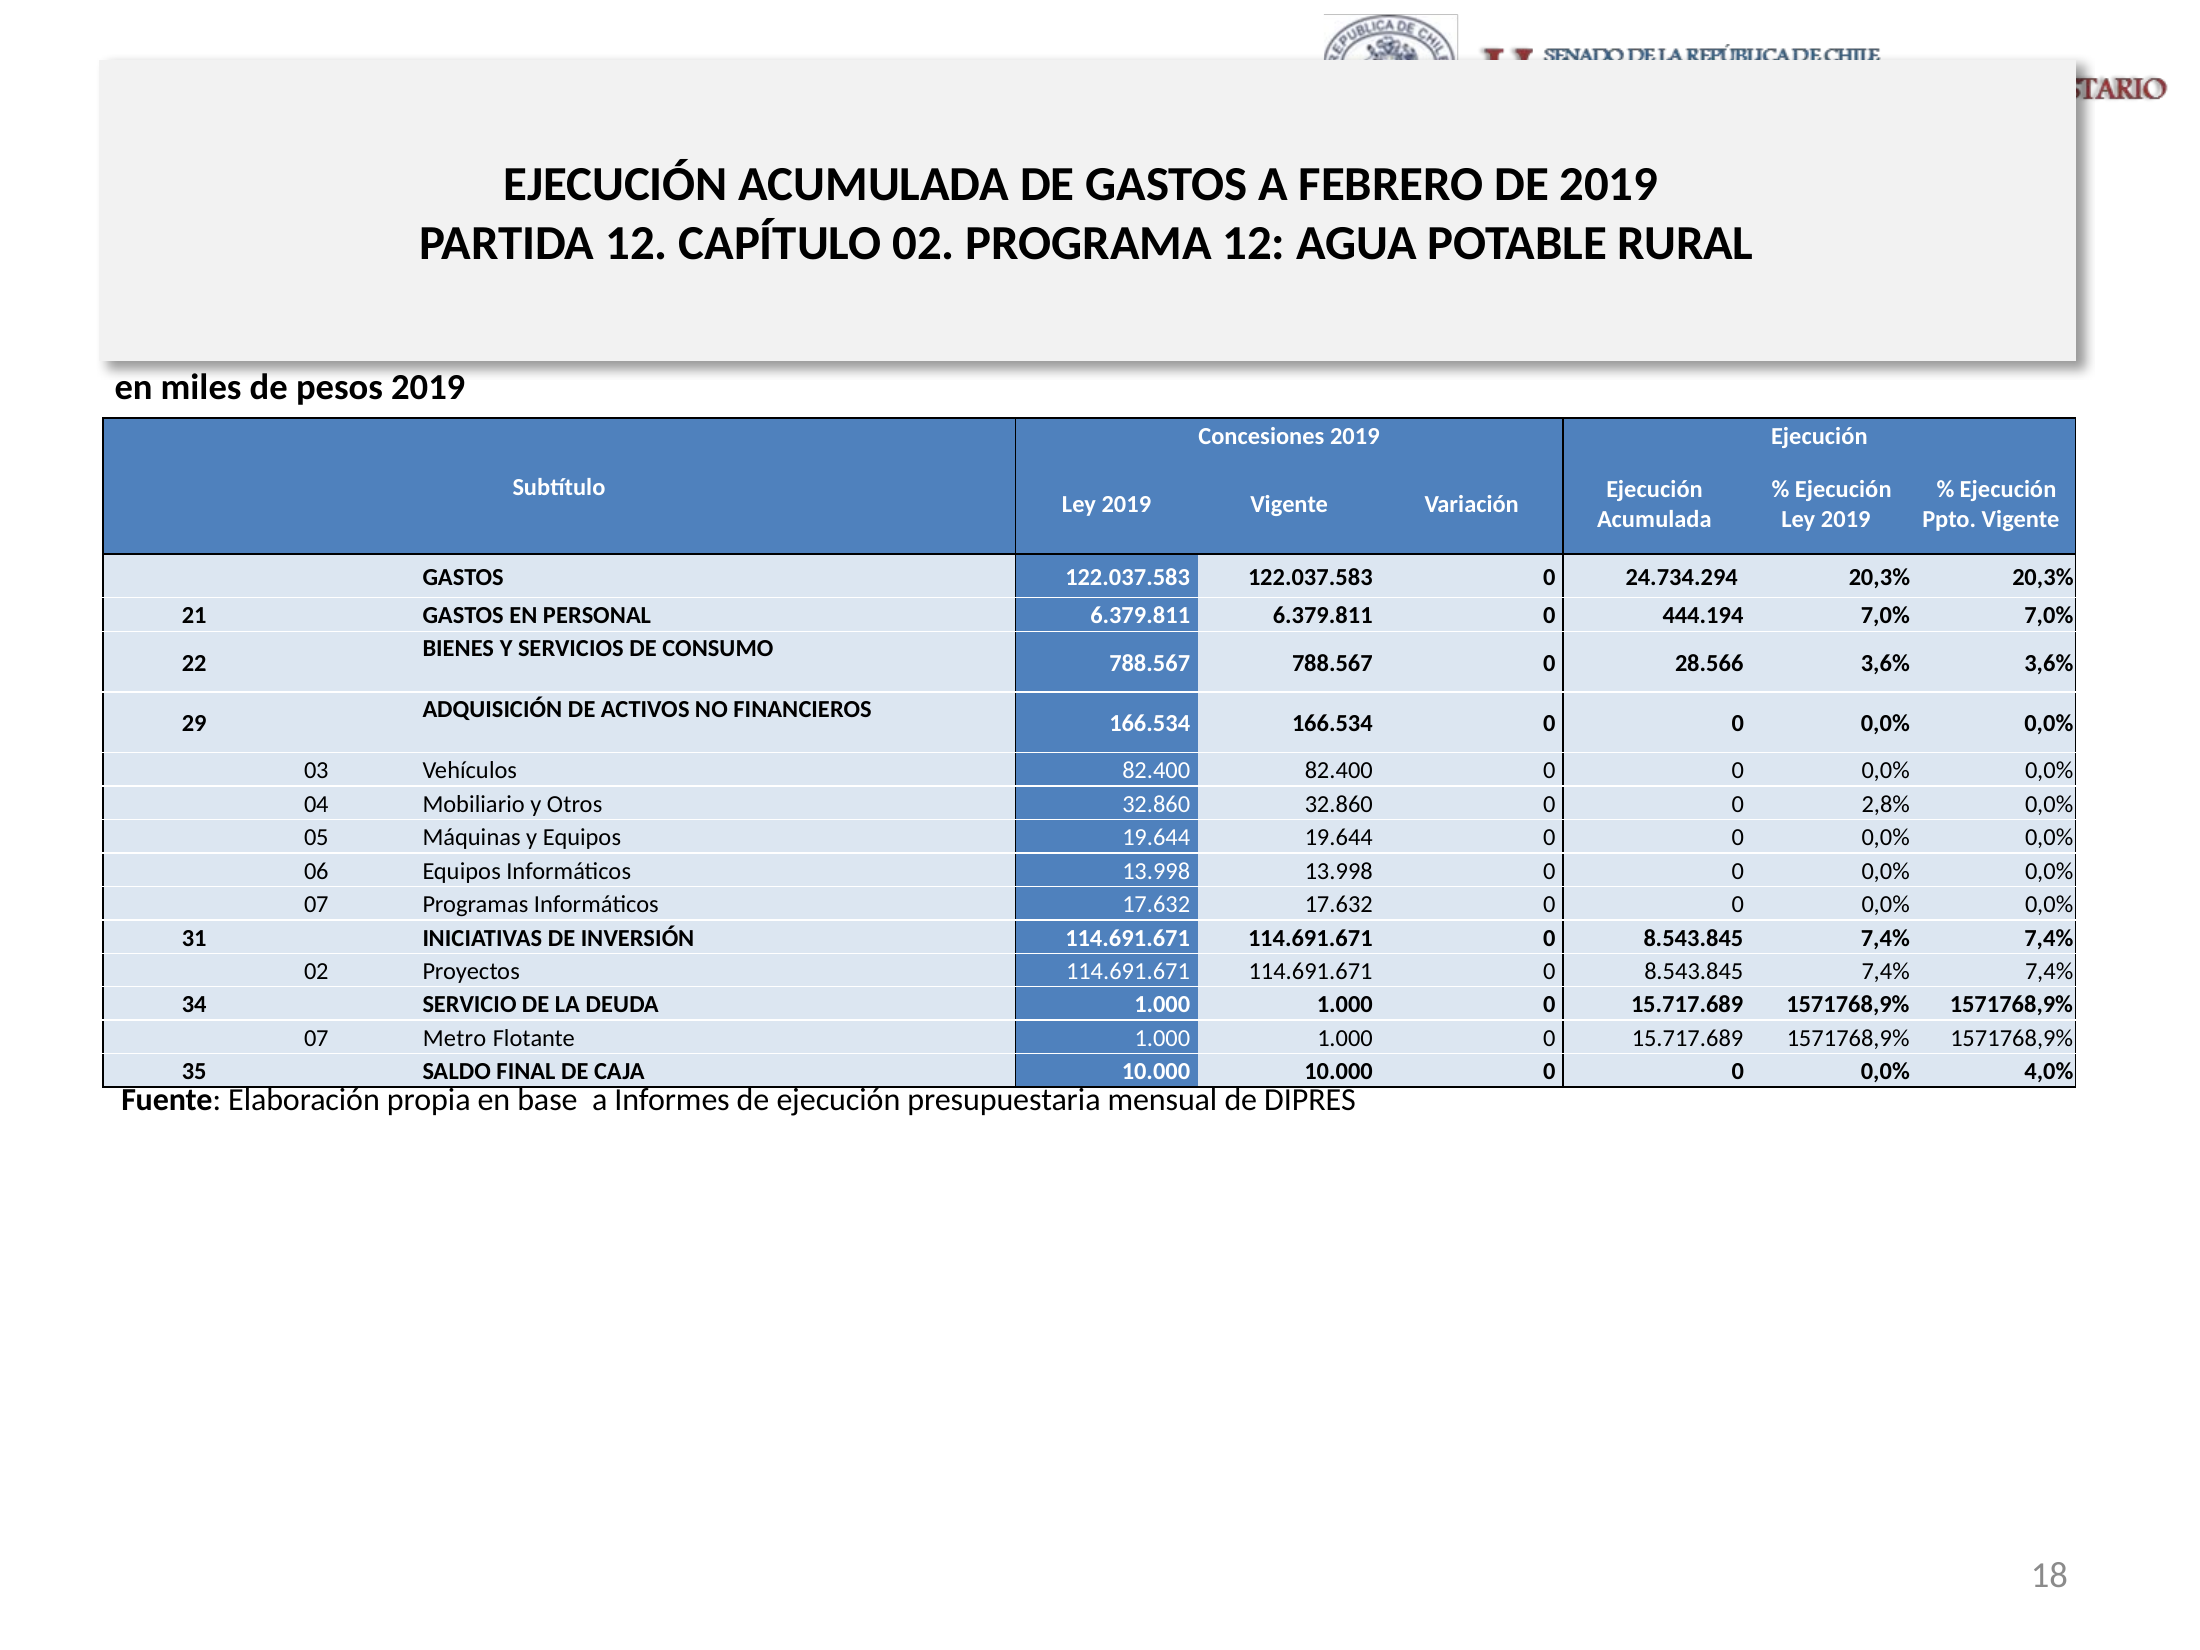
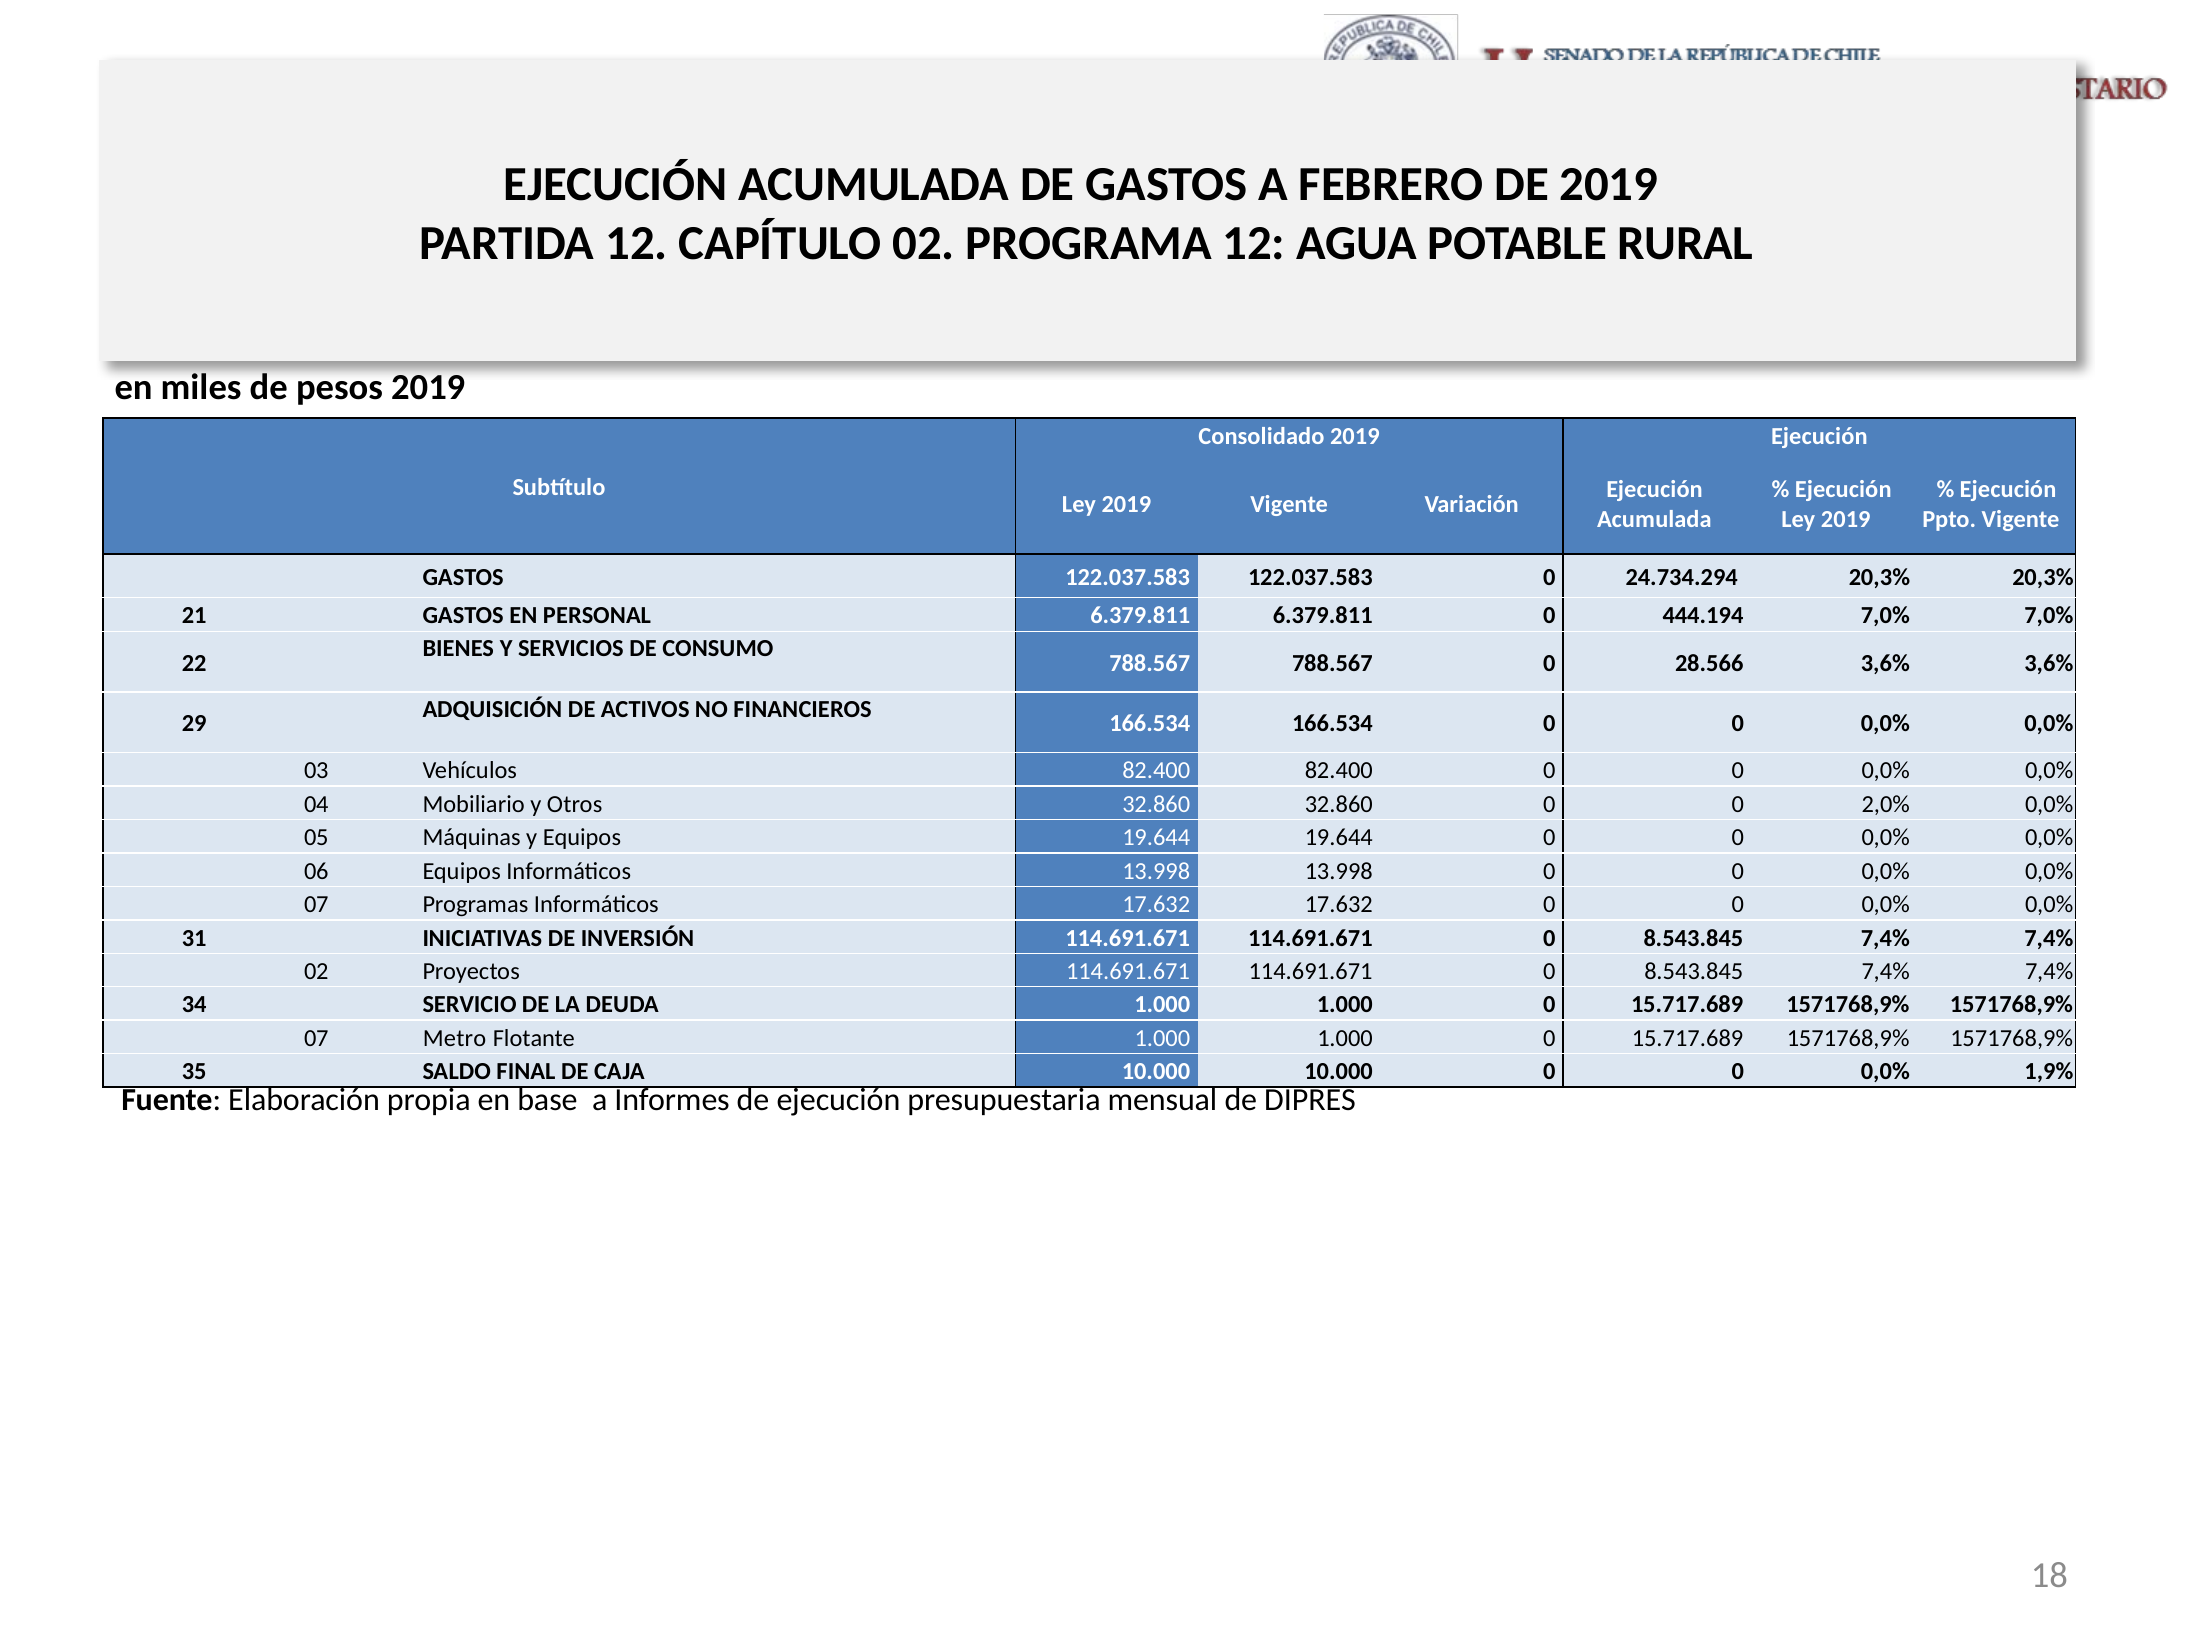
Concesiones: Concesiones -> Consolidado
2,8%: 2,8% -> 2,0%
4,0%: 4,0% -> 1,9%
